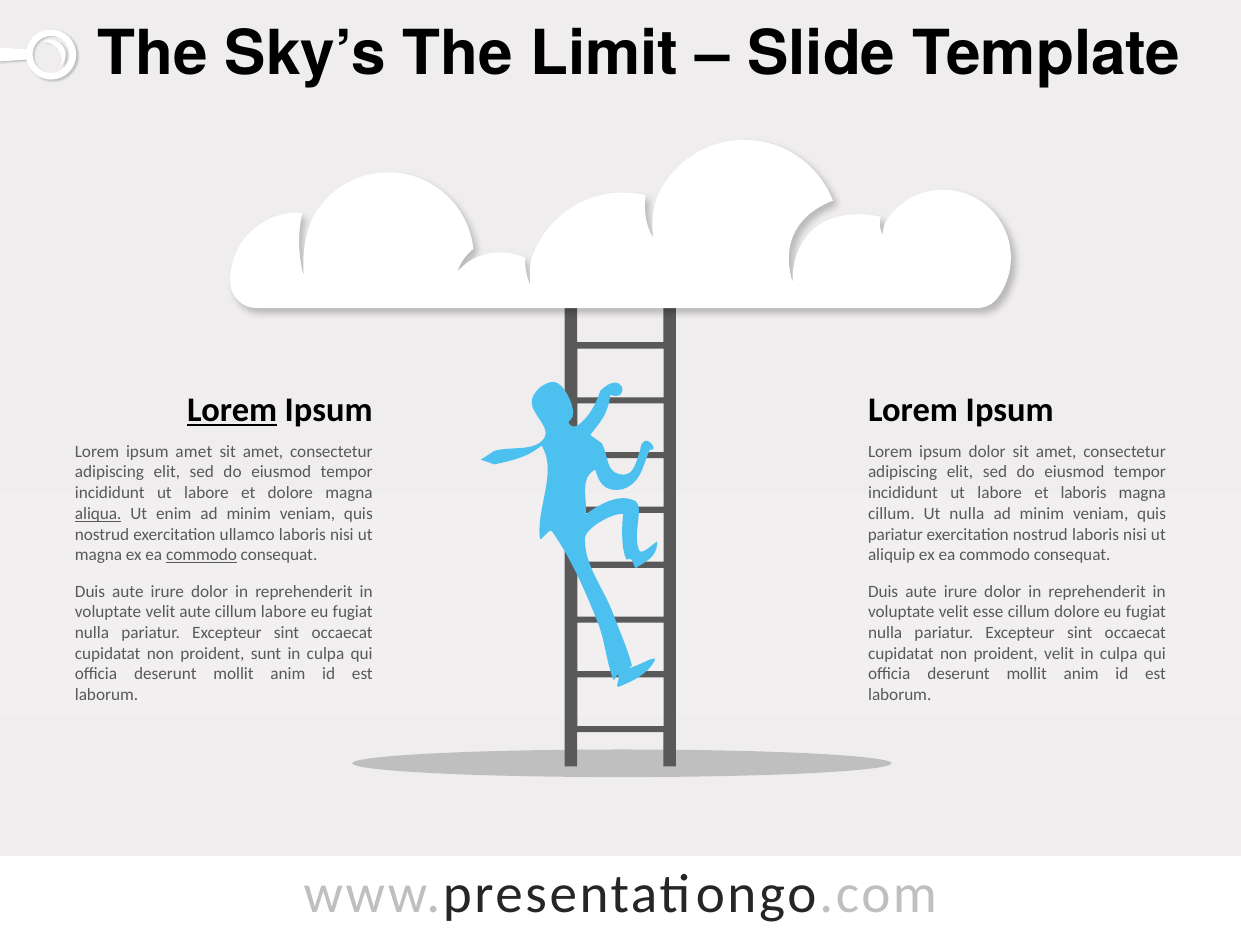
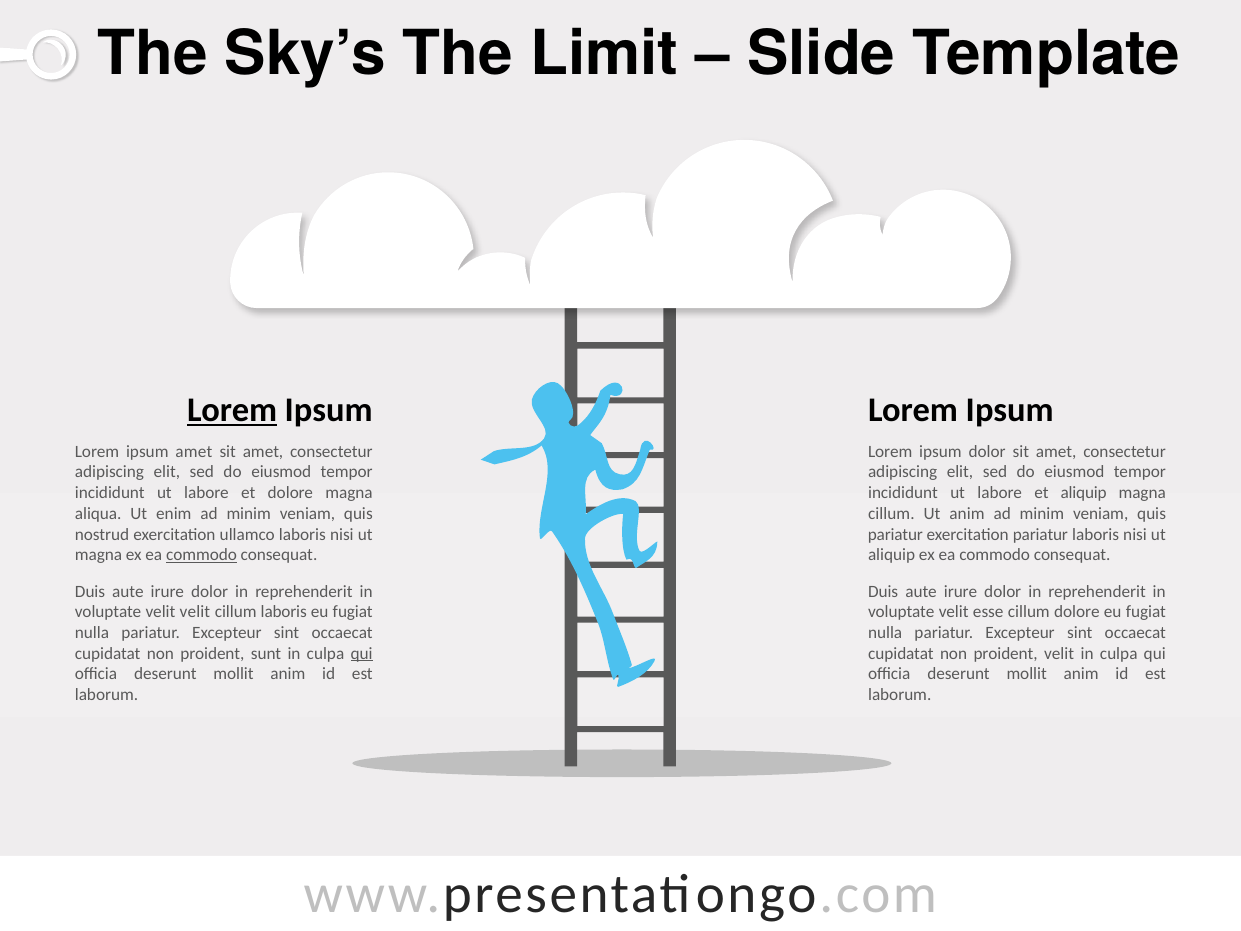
et laboris: laboris -> aliquip
aliqua underline: present -> none
Ut nulla: nulla -> anim
exercitation nostrud: nostrud -> pariatur
velit aute: aute -> velit
cillum labore: labore -> laboris
qui at (362, 653) underline: none -> present
